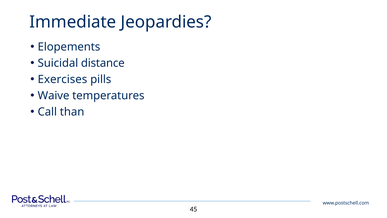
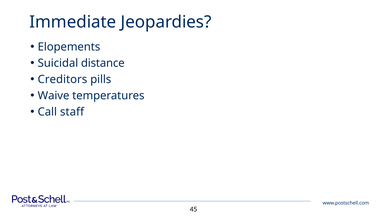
Exercises: Exercises -> Creditors
than: than -> staff
